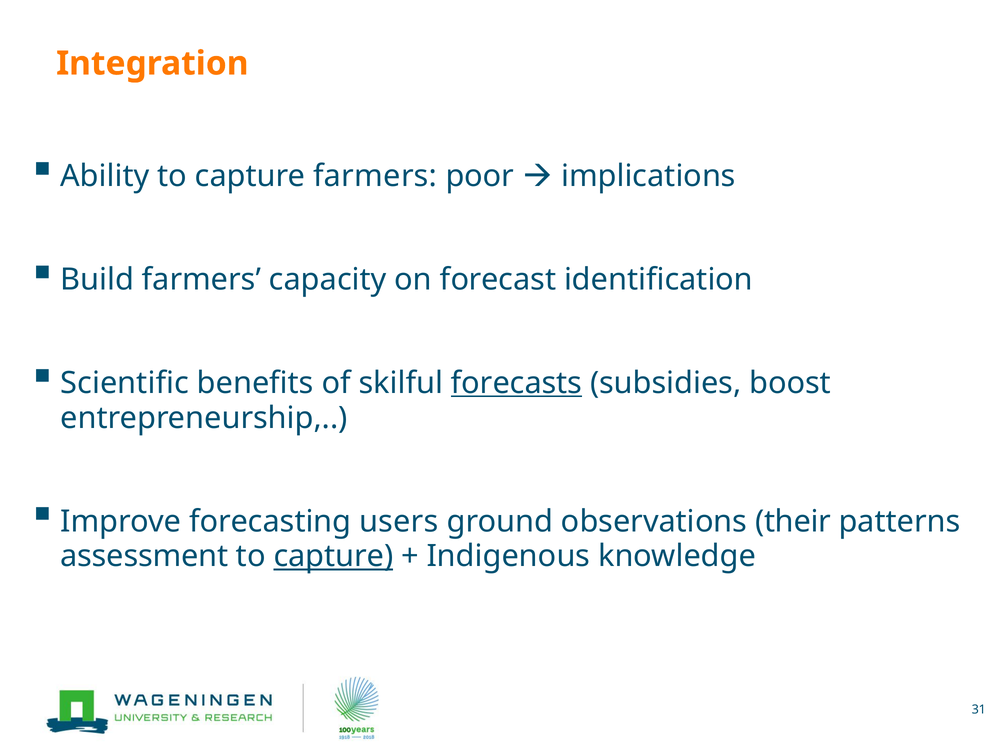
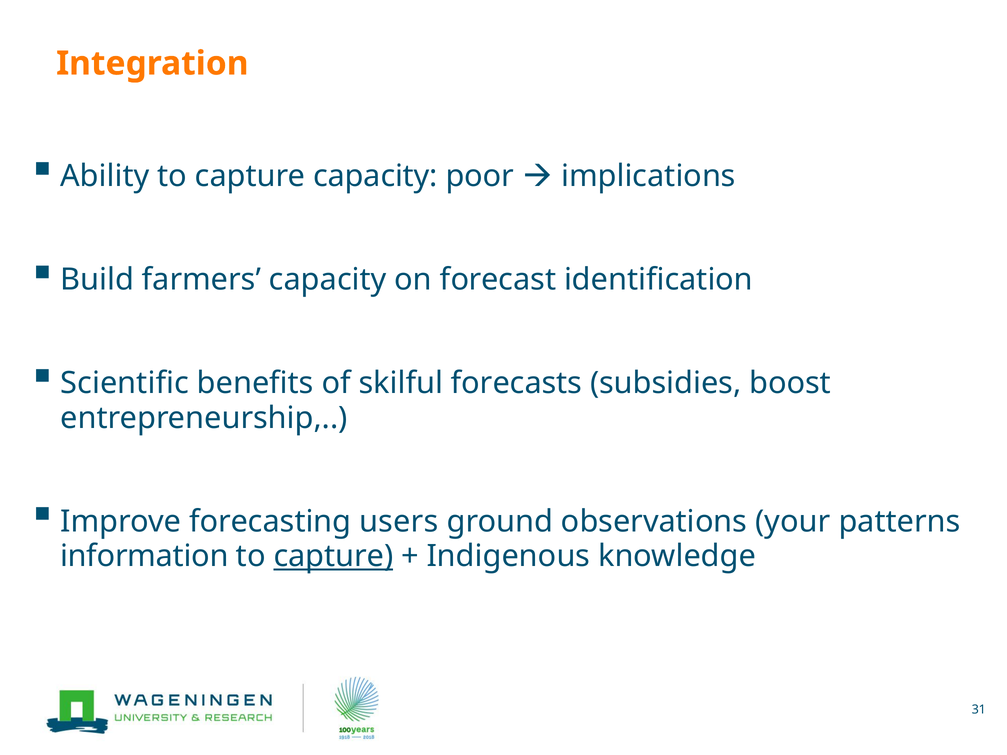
capture farmers: farmers -> capacity
forecasts underline: present -> none
their: their -> your
assessment: assessment -> information
